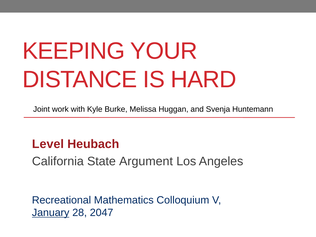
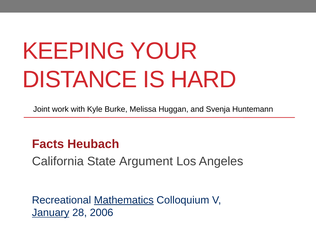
Level: Level -> Facts
Mathematics underline: none -> present
2047: 2047 -> 2006
